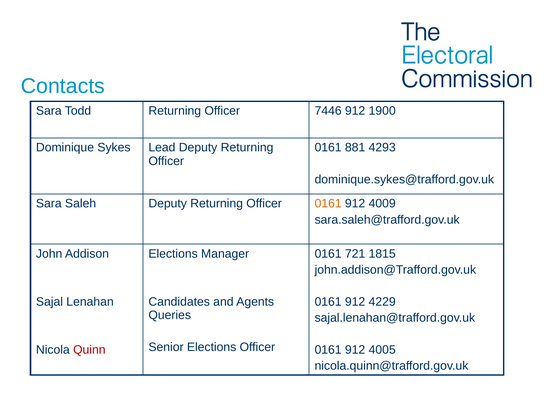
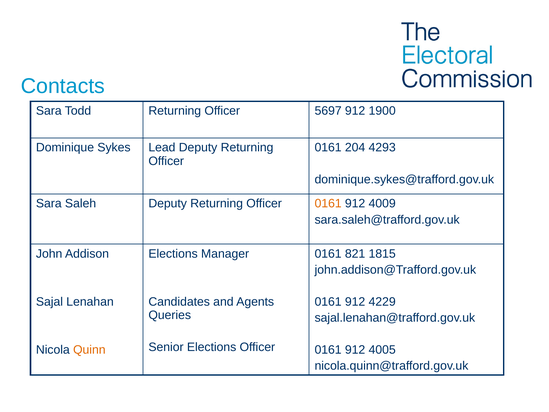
7446: 7446 -> 5697
881: 881 -> 204
721: 721 -> 821
Quinn colour: red -> orange
